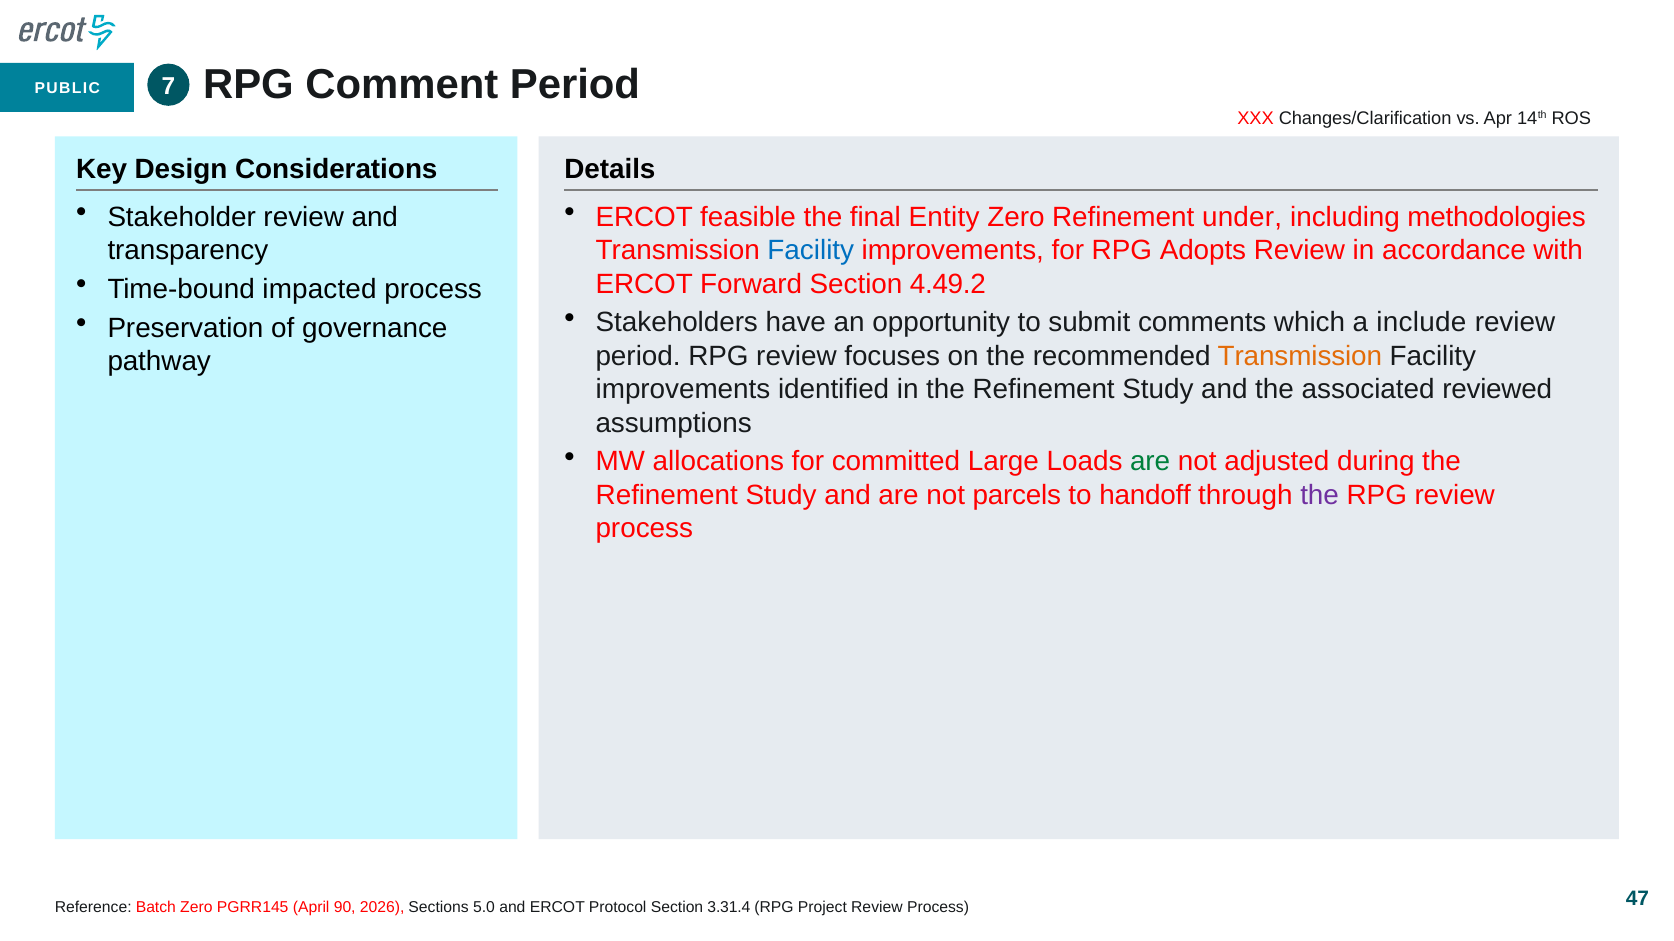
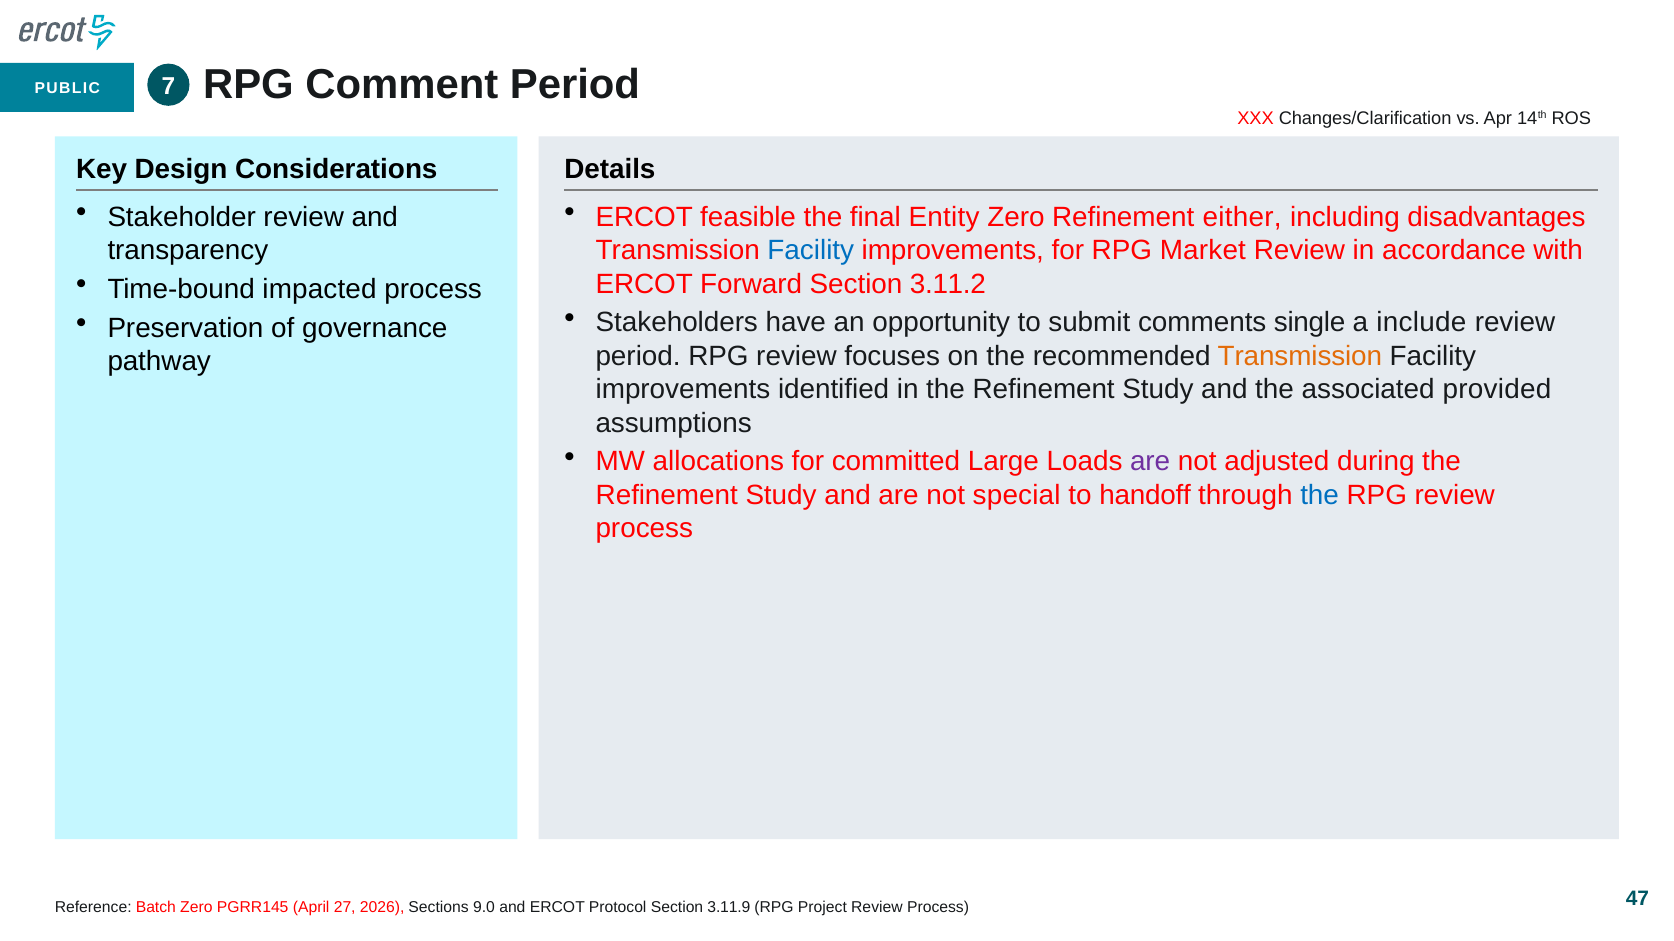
under: under -> either
methodologies: methodologies -> disadvantages
Adopts: Adopts -> Market
4.49.2: 4.49.2 -> 3.11.2
which: which -> single
reviewed: reviewed -> provided
are at (1150, 462) colour: green -> purple
parcels: parcels -> special
the at (1320, 496) colour: purple -> blue
90: 90 -> 27
5.0: 5.0 -> 9.0
3.31.4: 3.31.4 -> 3.11.9
